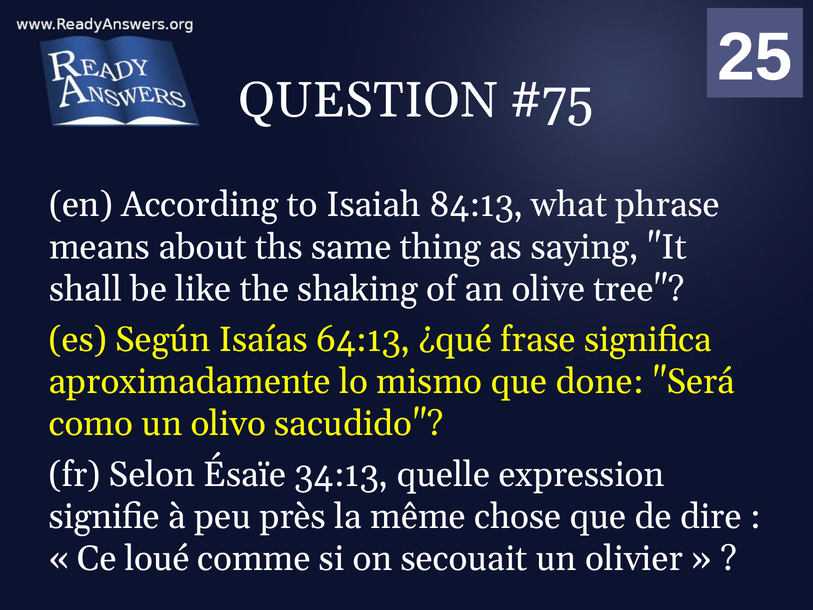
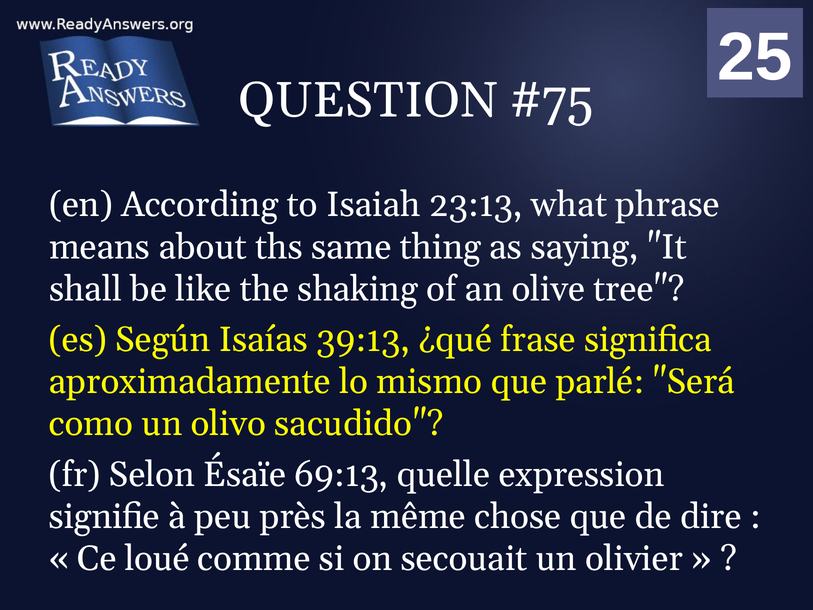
84:13: 84:13 -> 23:13
64:13: 64:13 -> 39:13
done: done -> parlé
34:13: 34:13 -> 69:13
